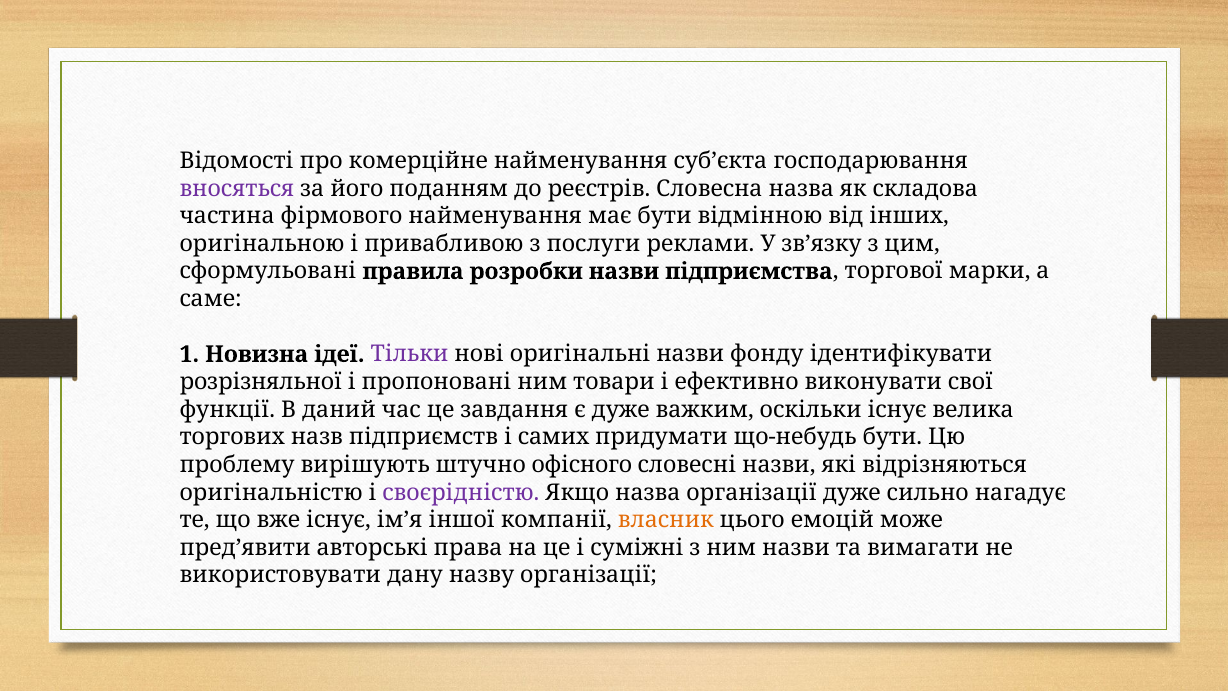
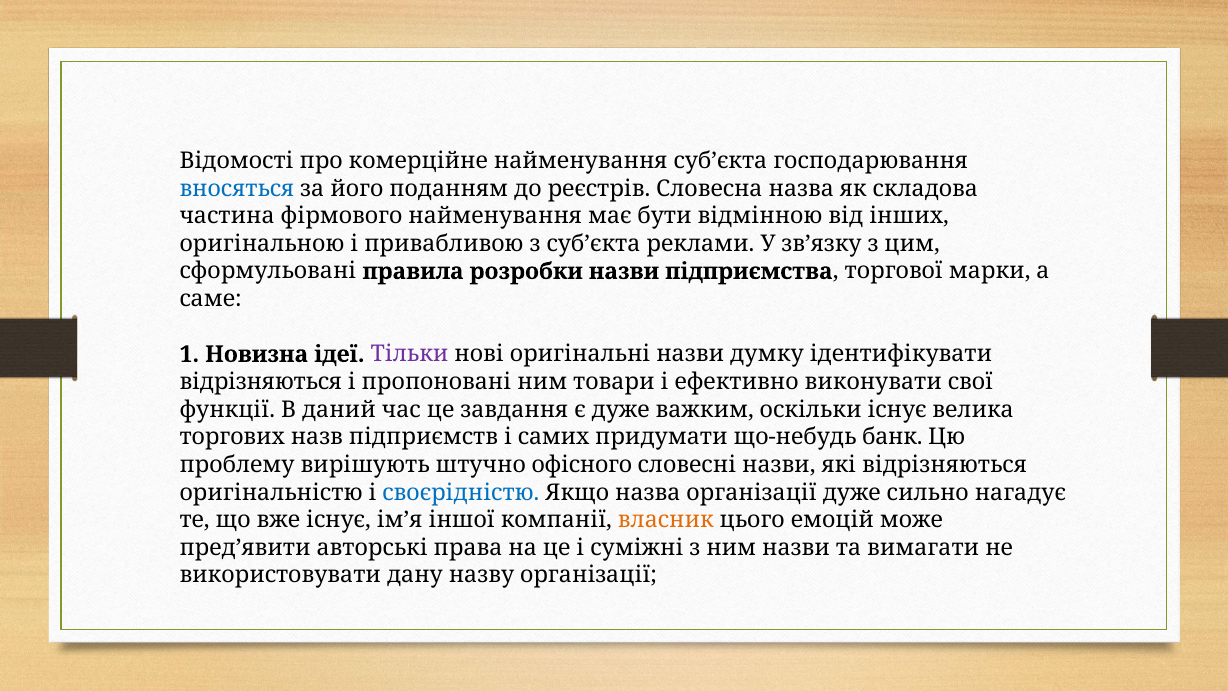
вносяться colour: purple -> blue
послуги: послуги -> субʼєкта
фонду: фонду -> думку
розрізняльної at (261, 382): розрізняльної -> відрізняються
що-небудь бути: бути -> банк
своєрідністю colour: purple -> blue
